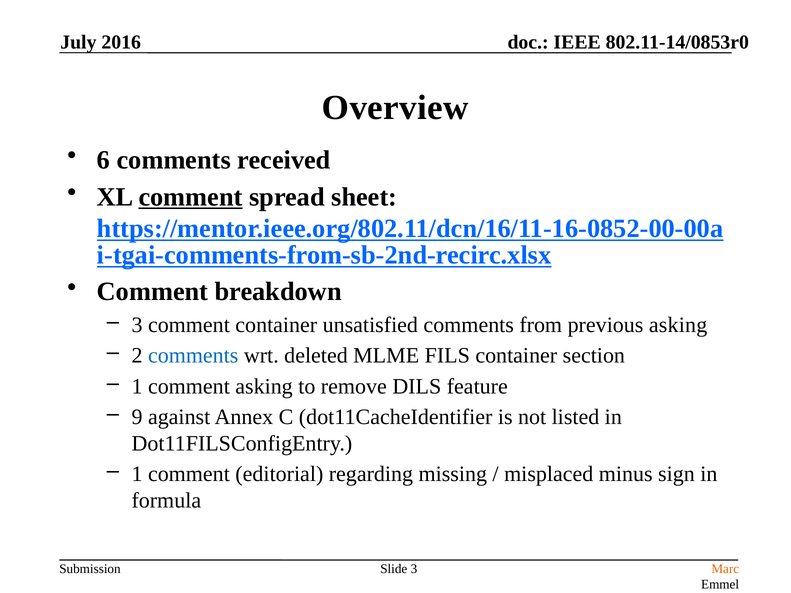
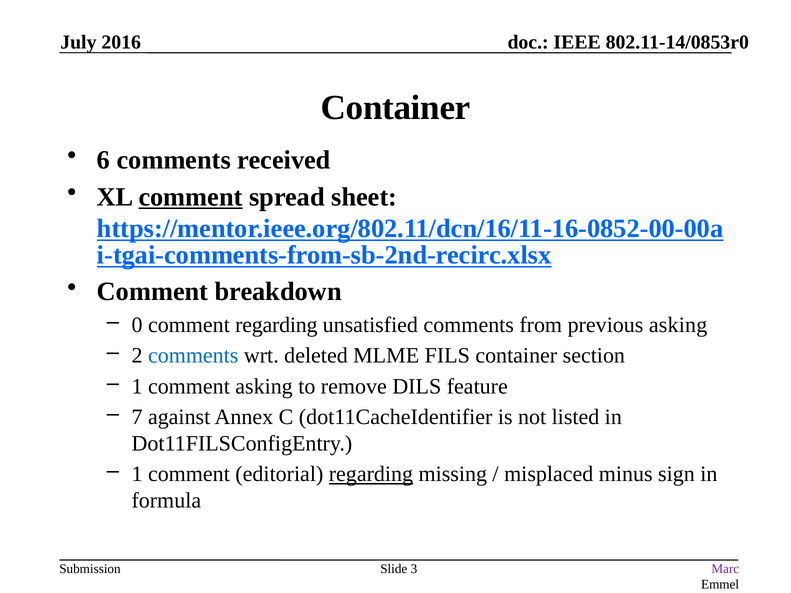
Overview at (395, 108): Overview -> Container
3 at (137, 325): 3 -> 0
comment container: container -> regarding
9: 9 -> 7
regarding at (371, 474) underline: none -> present
Marc colour: orange -> purple
